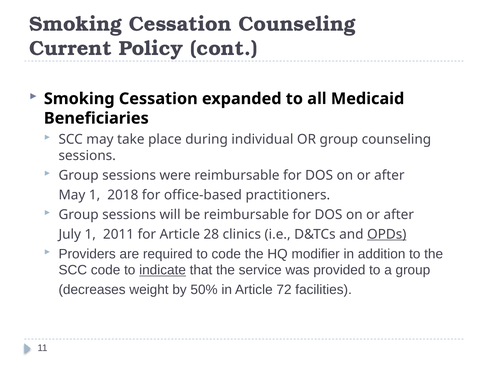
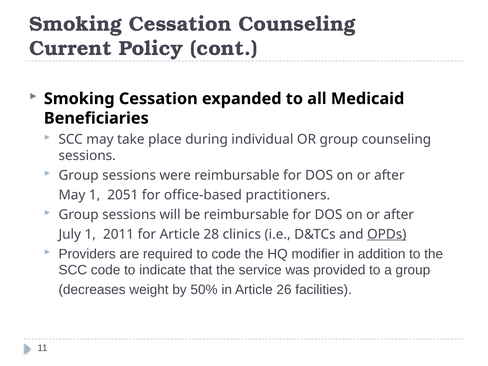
2018: 2018 -> 2051
indicate underline: present -> none
72: 72 -> 26
